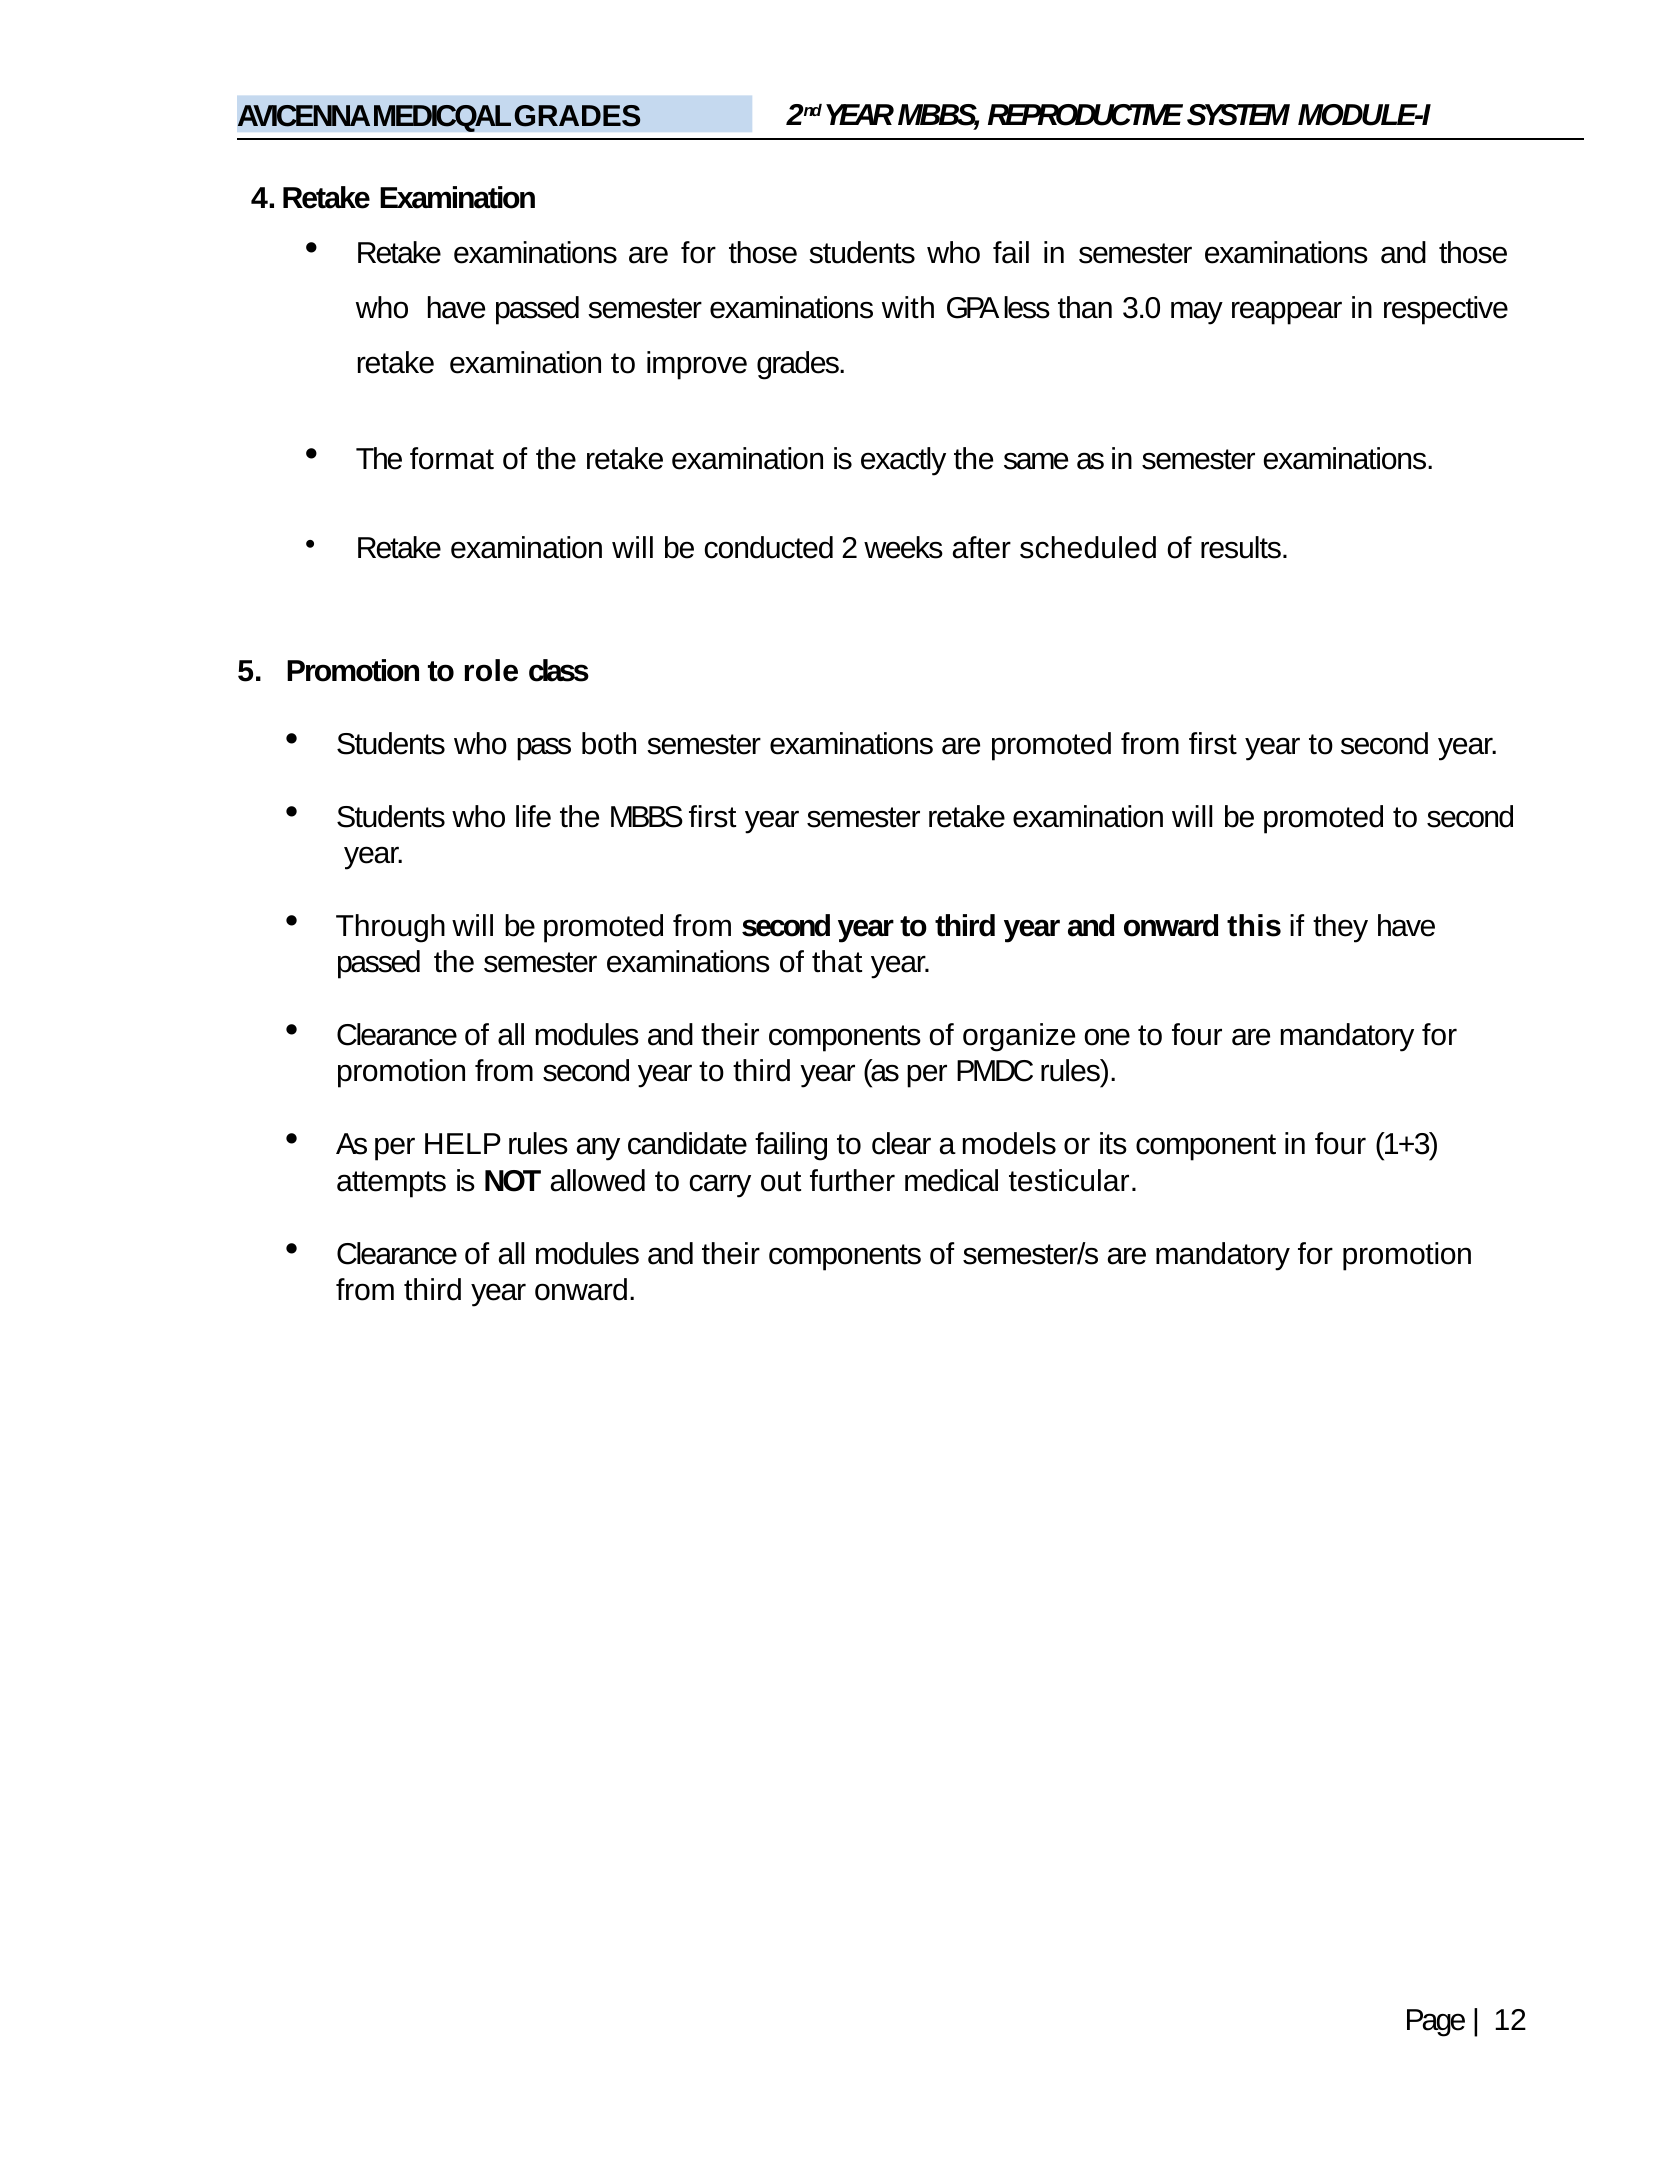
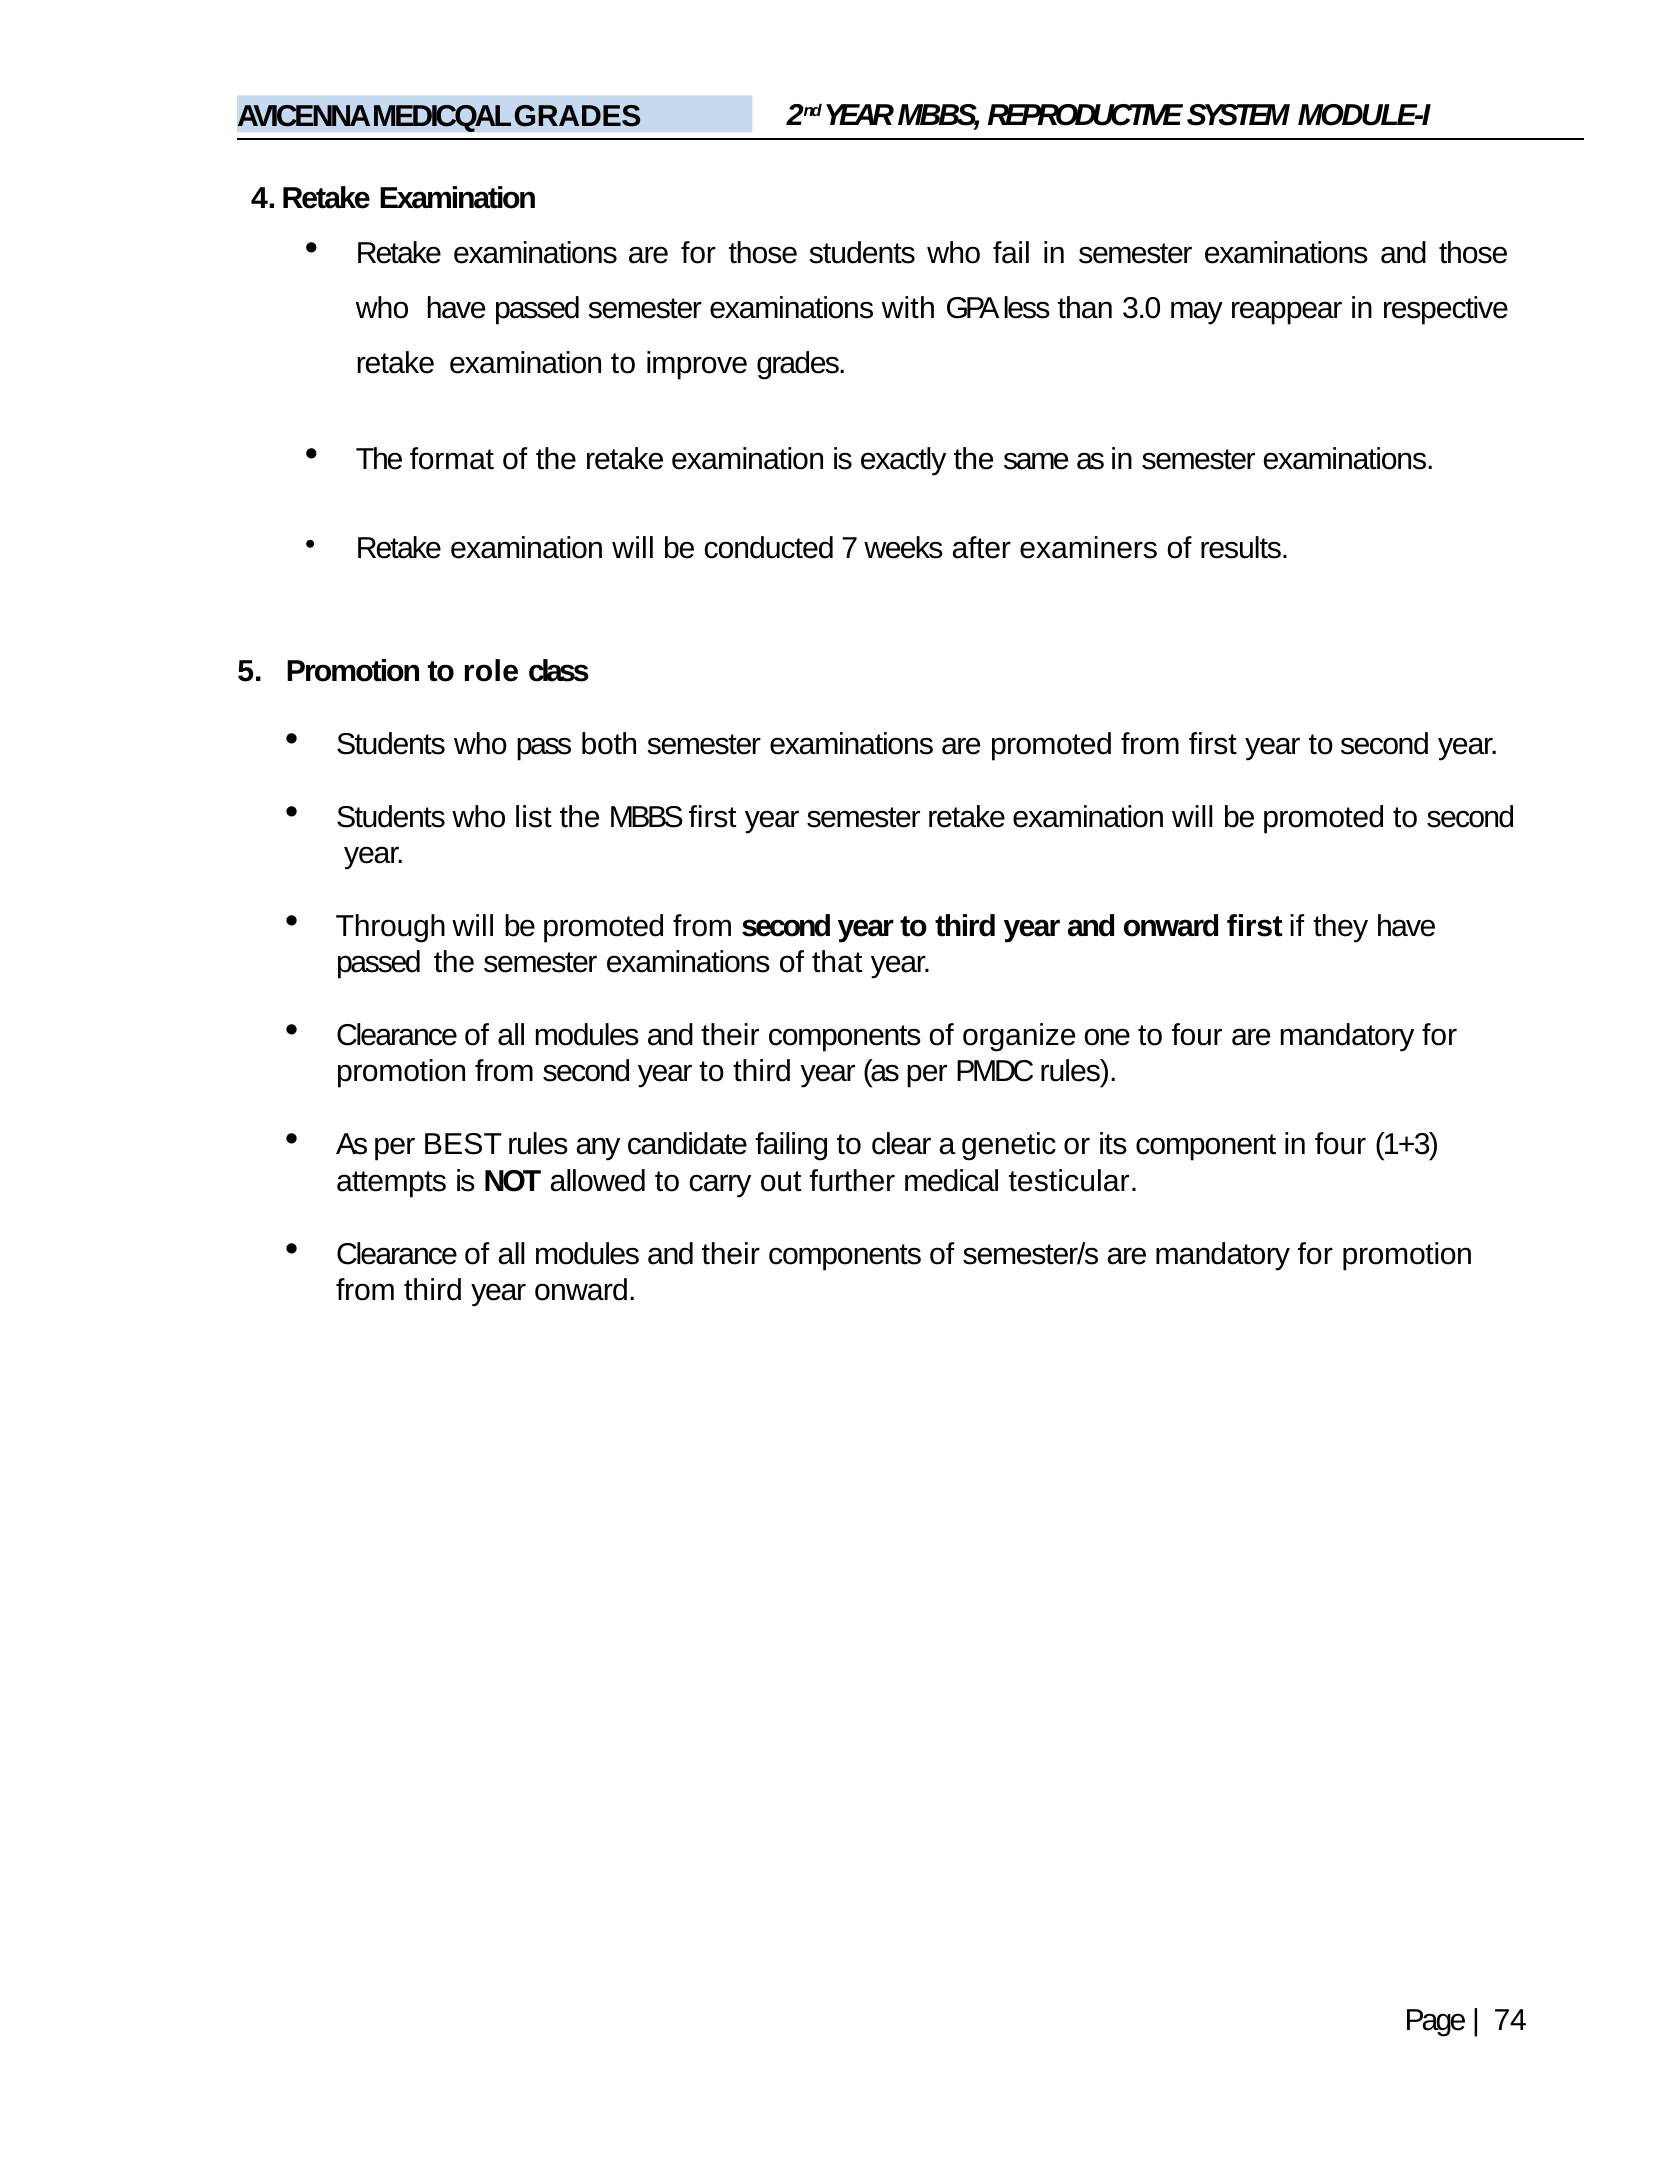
2: 2 -> 7
scheduled: scheduled -> examiners
life: life -> list
onward this: this -> first
HELP: HELP -> BEST
models: models -> genetic
12: 12 -> 74
